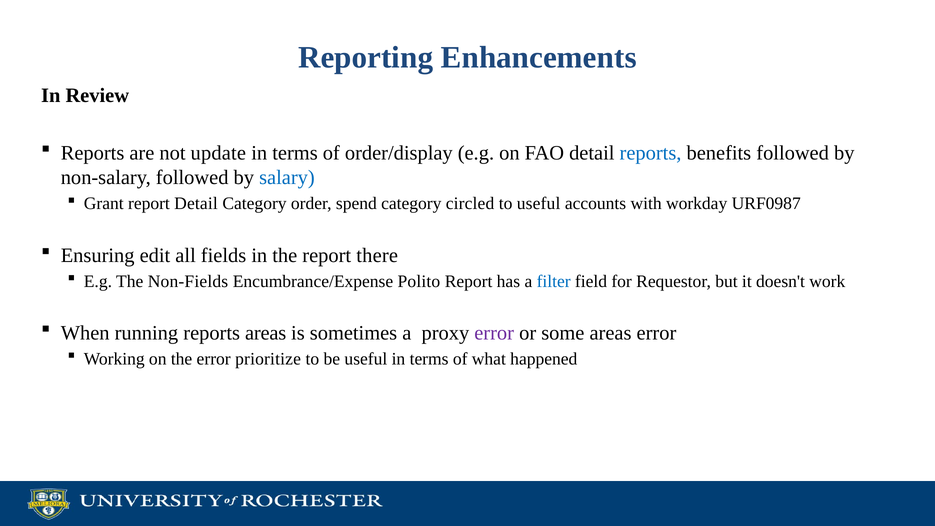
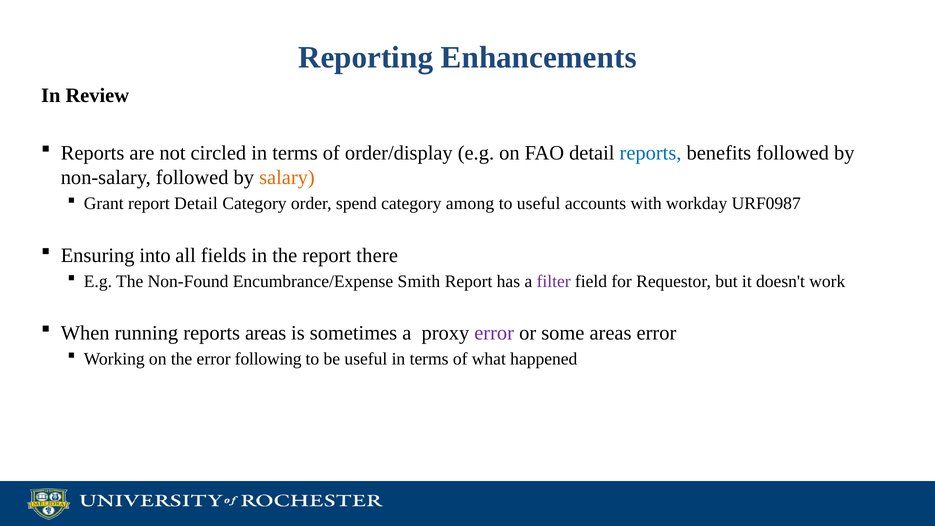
update: update -> circled
salary colour: blue -> orange
circled: circled -> among
edit: edit -> into
Non-Fields: Non-Fields -> Non-Found
Polito: Polito -> Smith
filter colour: blue -> purple
prioritize: prioritize -> following
